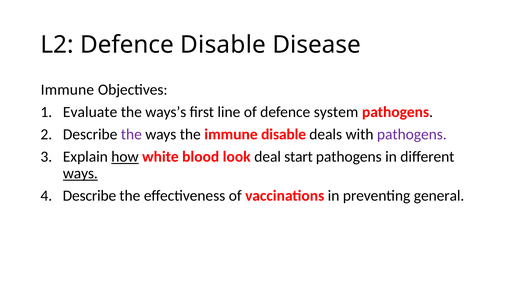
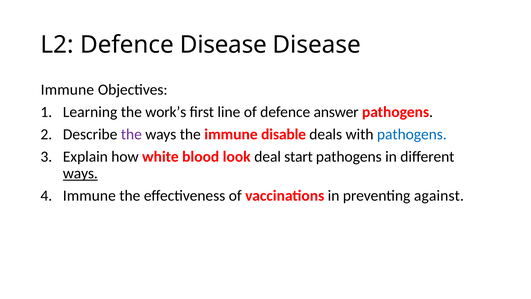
Defence Disable: Disable -> Disease
Evaluate: Evaluate -> Learning
ways’s: ways’s -> work’s
system: system -> answer
pathogens at (412, 134) colour: purple -> blue
how underline: present -> none
Describe at (89, 196): Describe -> Immune
general: general -> against
